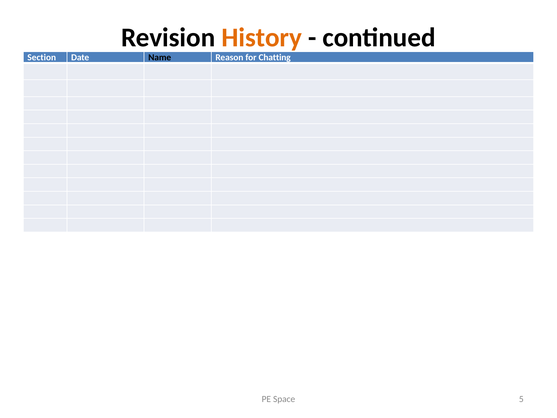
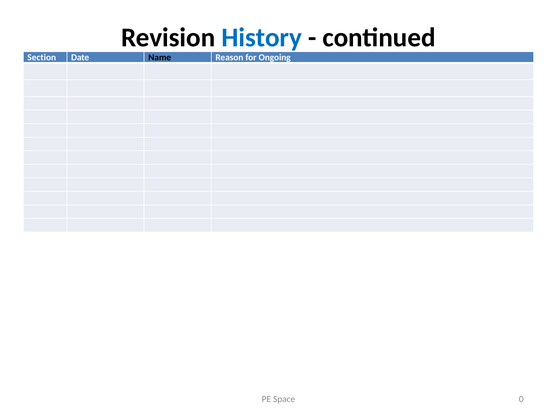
History colour: orange -> blue
Chatting: Chatting -> Ongoing
5: 5 -> 0
